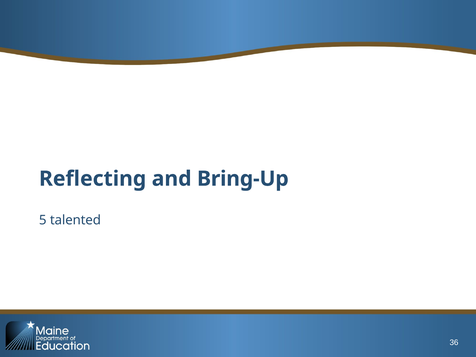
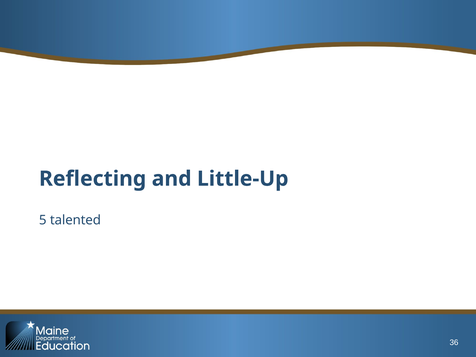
Bring-Up: Bring-Up -> Little-Up
